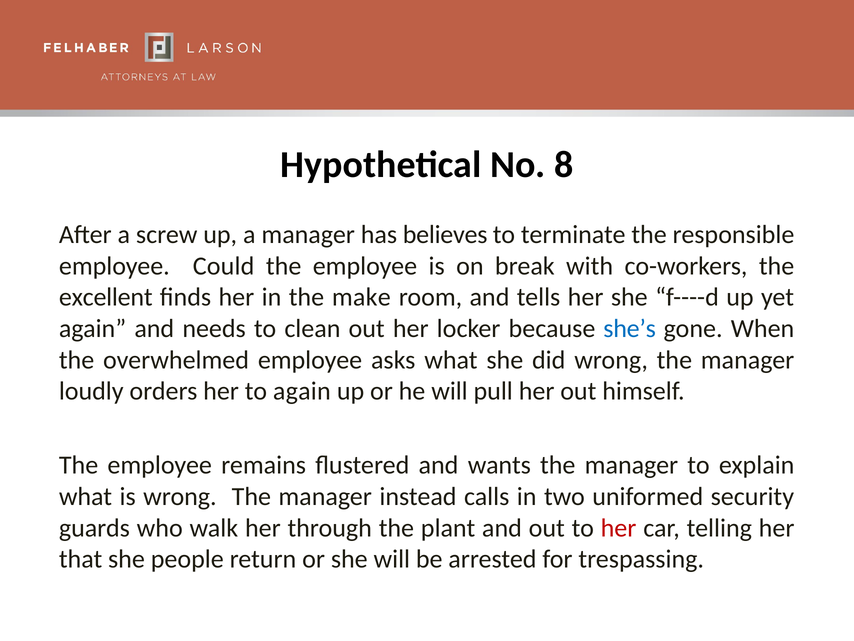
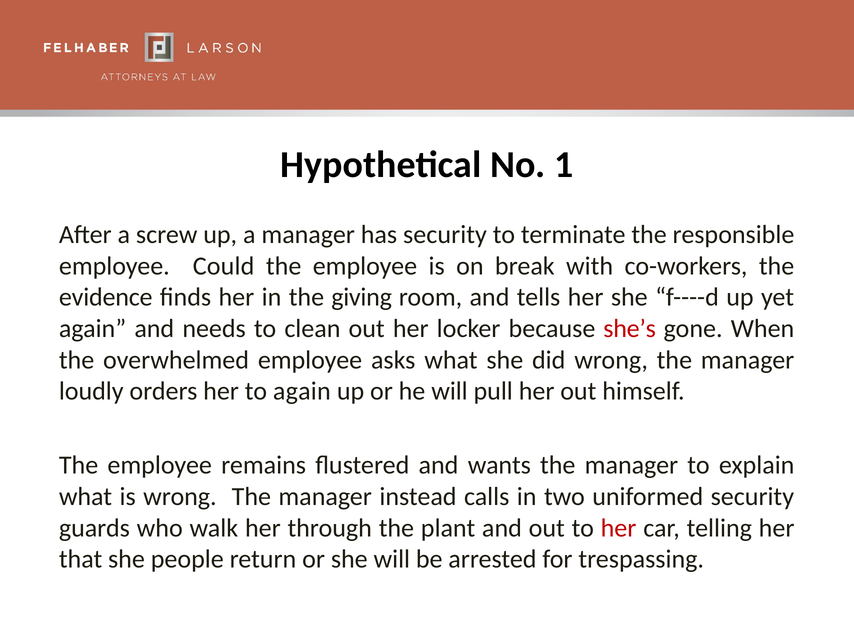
8: 8 -> 1
has believes: believes -> security
excellent: excellent -> evidence
make: make -> giving
she’s colour: blue -> red
